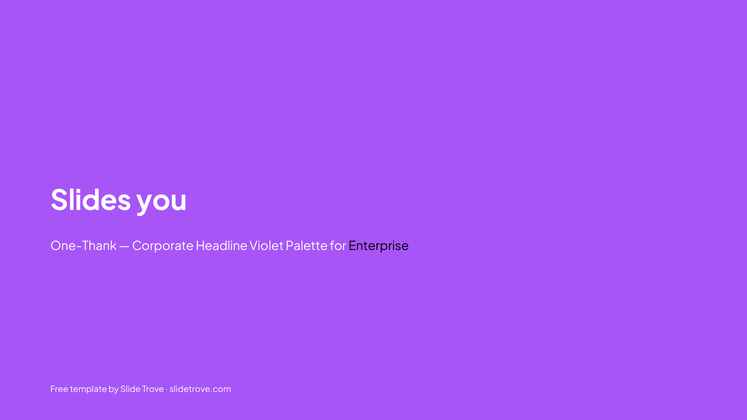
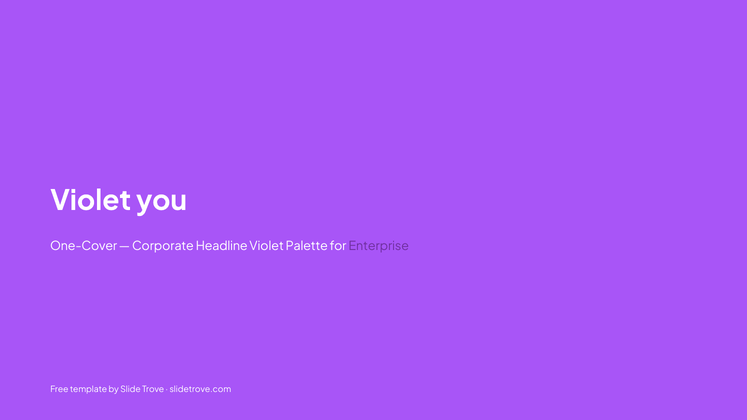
Slides at (91, 201): Slides -> Violet
One-Thank: One-Thank -> One-Cover
Enterprise colour: black -> purple
